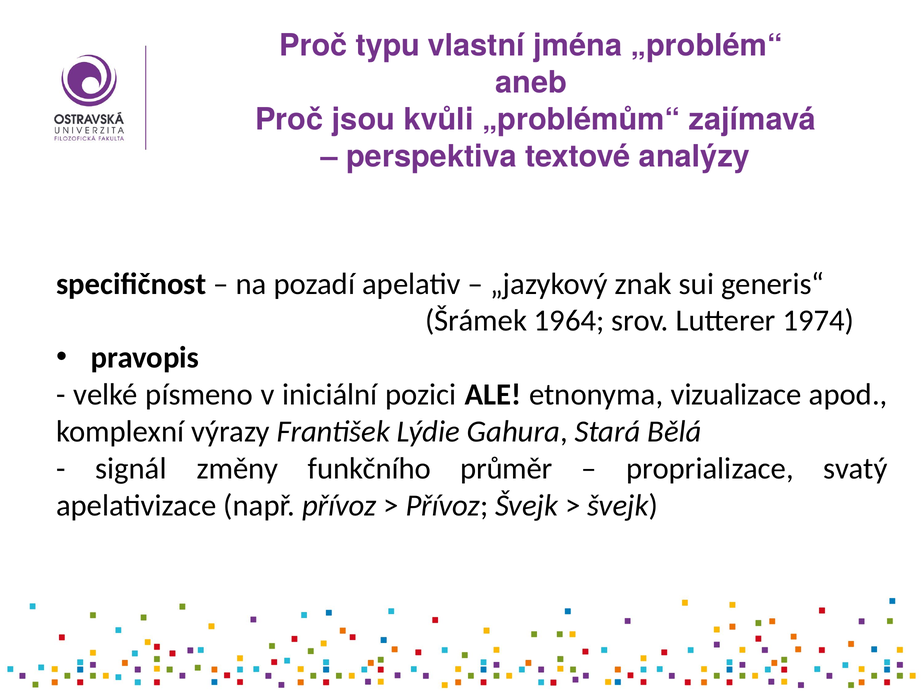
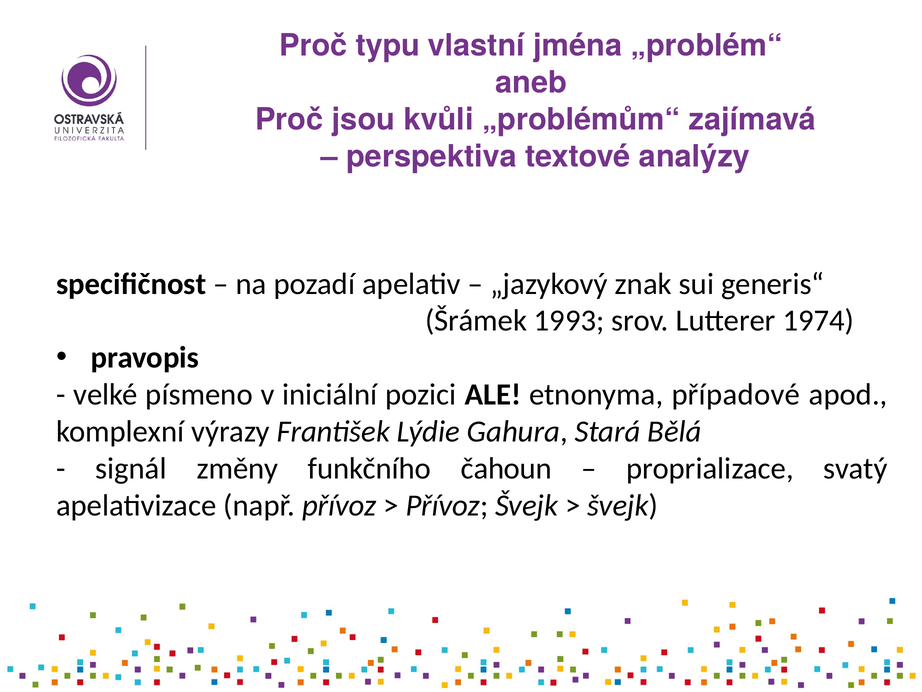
1964: 1964 -> 1993
vizualizace: vizualizace -> případové
průměr: průměr -> čahoun
